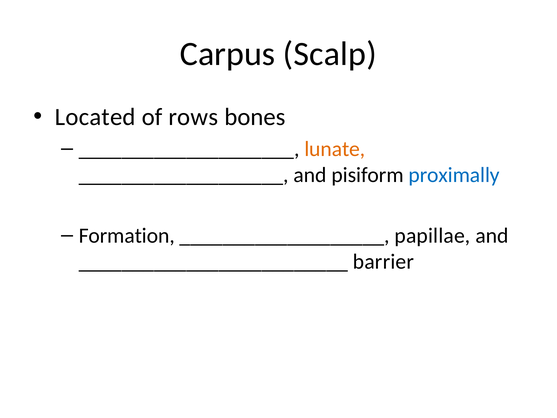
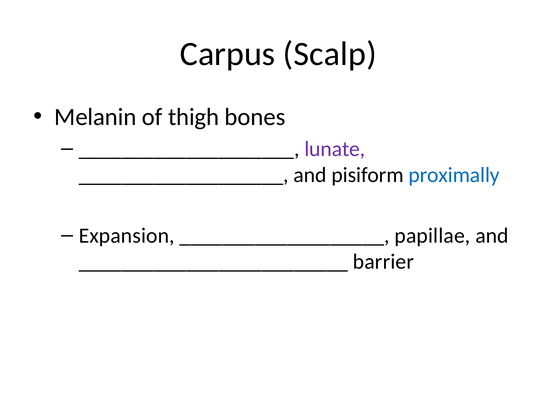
Located: Located -> Melanin
rows: rows -> thigh
lunate colour: orange -> purple
Formation: Formation -> Expansion
